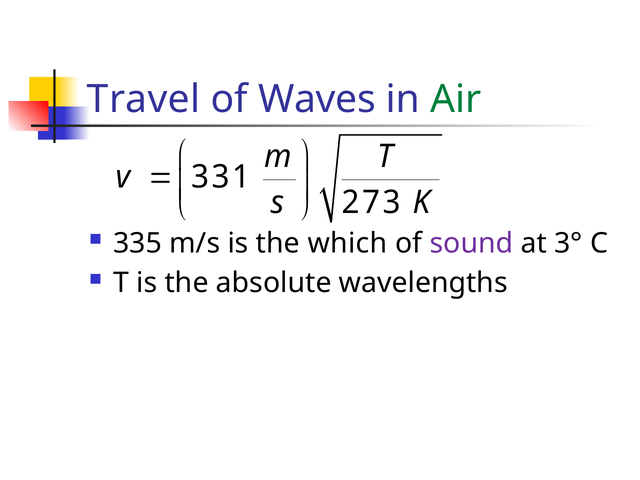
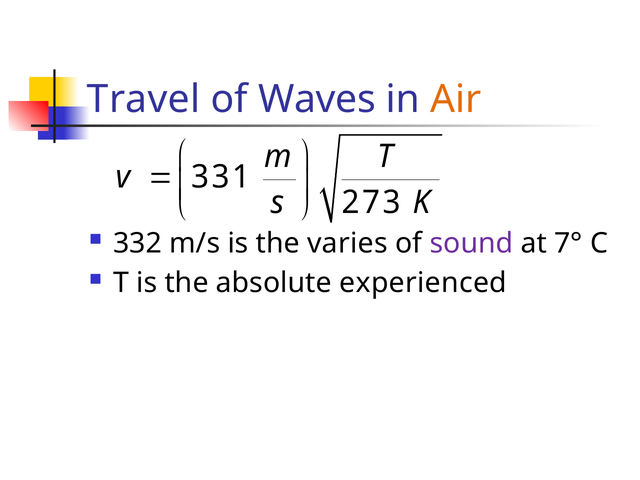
Air colour: green -> orange
335: 335 -> 332
which: which -> varies
3°: 3° -> 7°
wavelengths: wavelengths -> experienced
